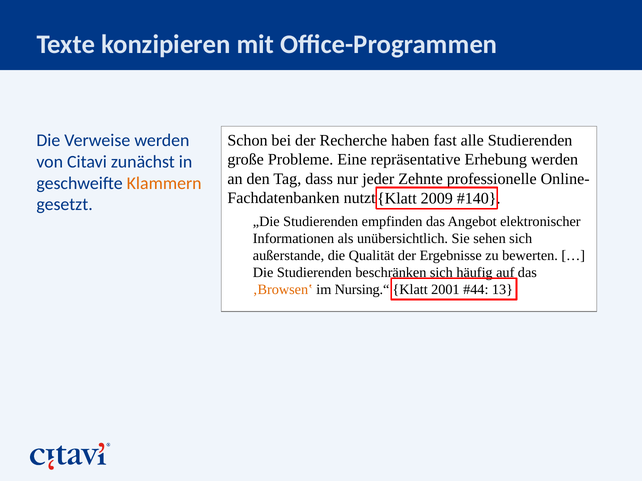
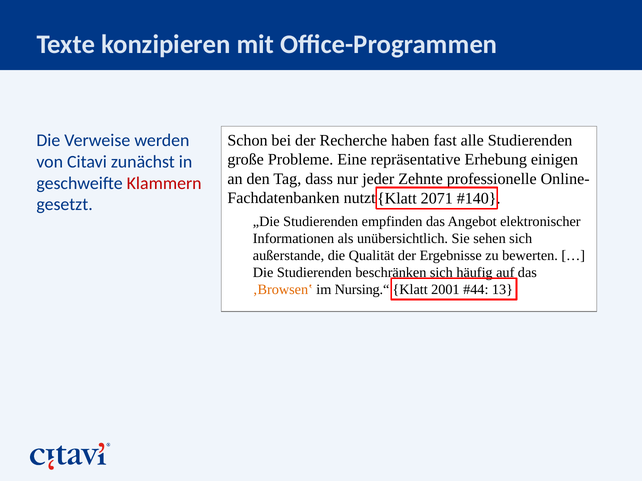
Erhebung werden: werden -> einigen
Klammern colour: orange -> red
2009: 2009 -> 2071
